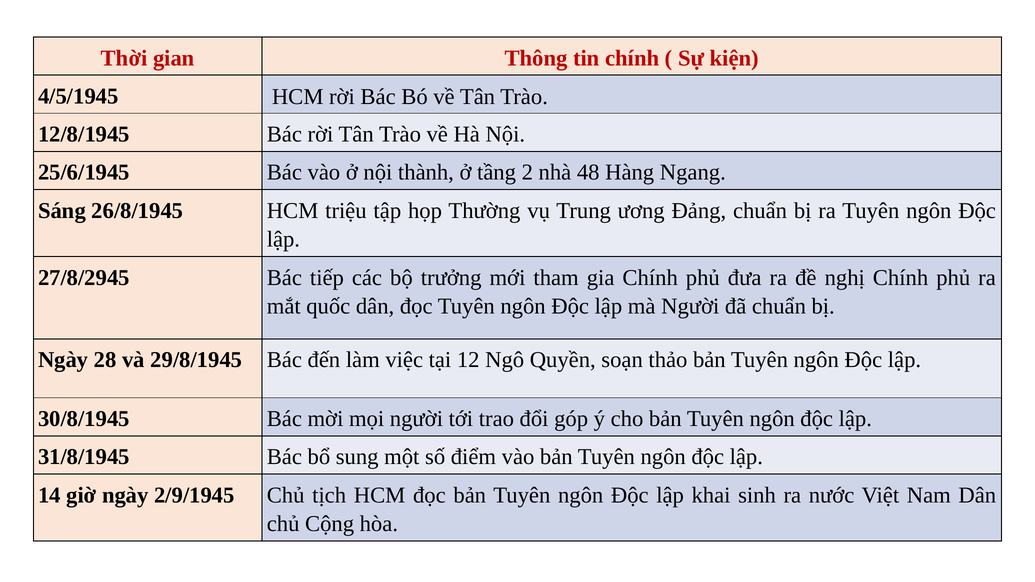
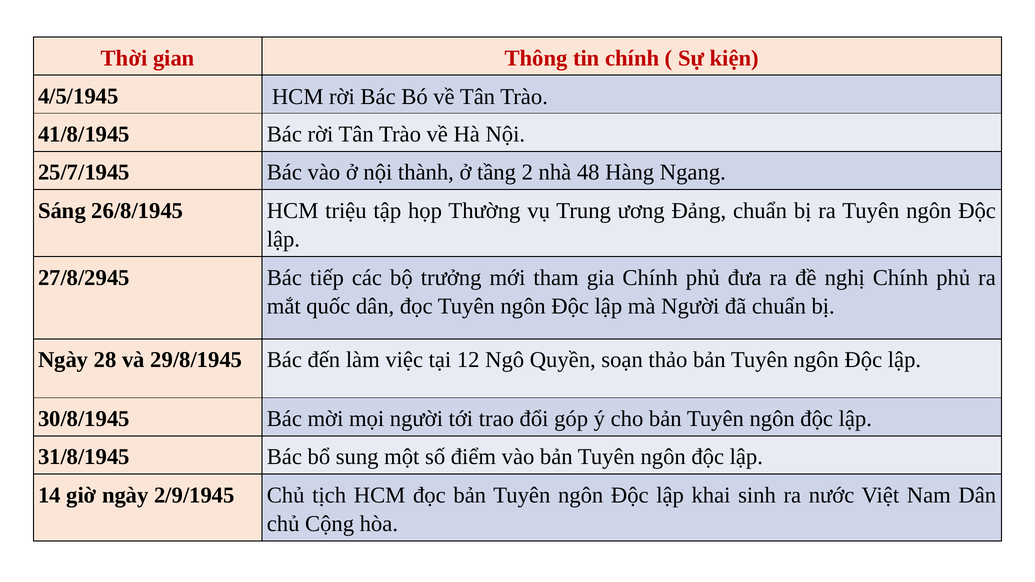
12/8/1945: 12/8/1945 -> 41/8/1945
25/6/1945: 25/6/1945 -> 25/7/1945
